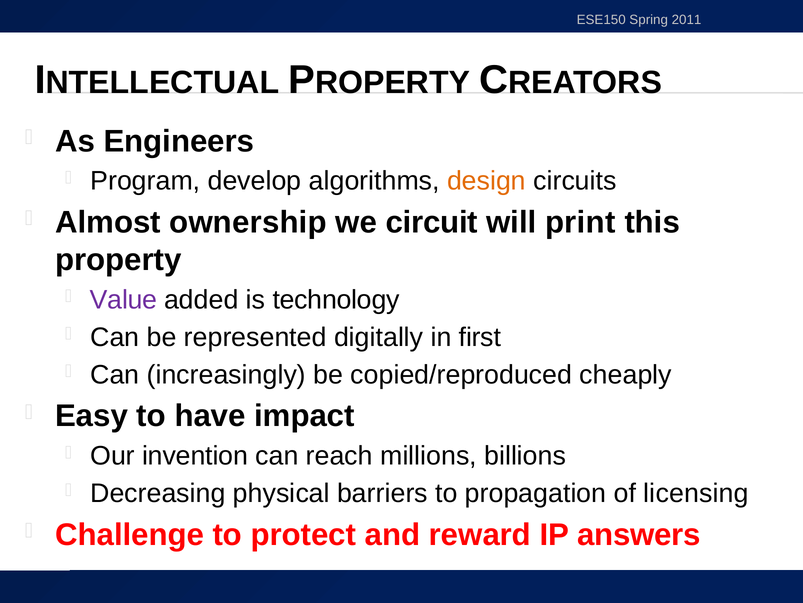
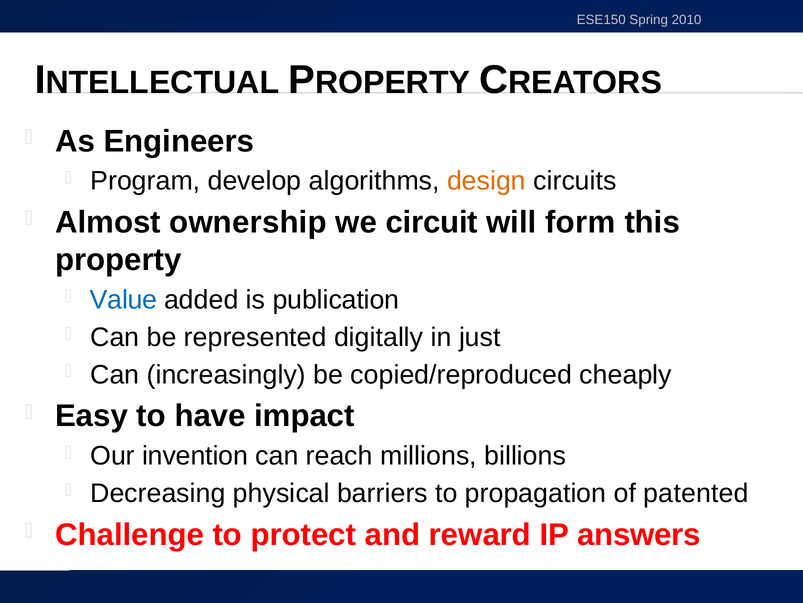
2011: 2011 -> 2010
print: print -> form
Value colour: purple -> blue
technology: technology -> publication
first: first -> just
licensing: licensing -> patented
